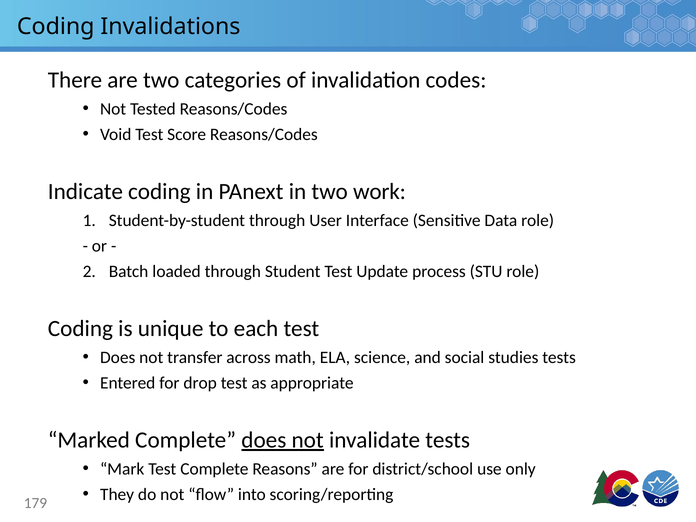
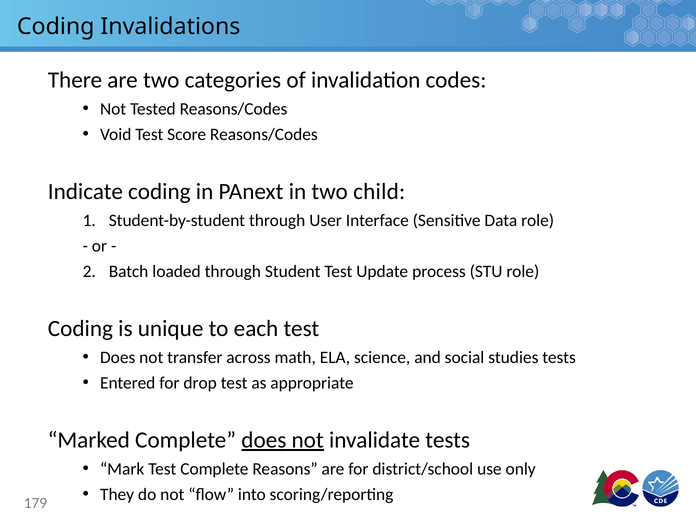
work: work -> child
